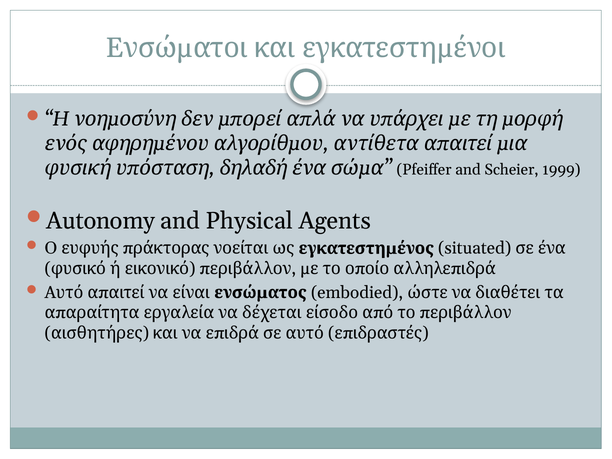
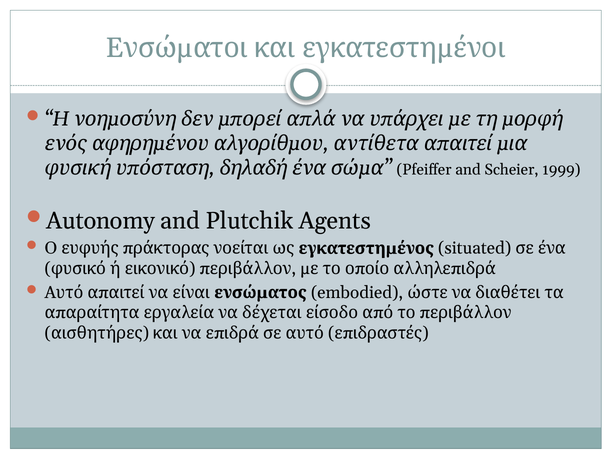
Physical: Physical -> Plutchik
